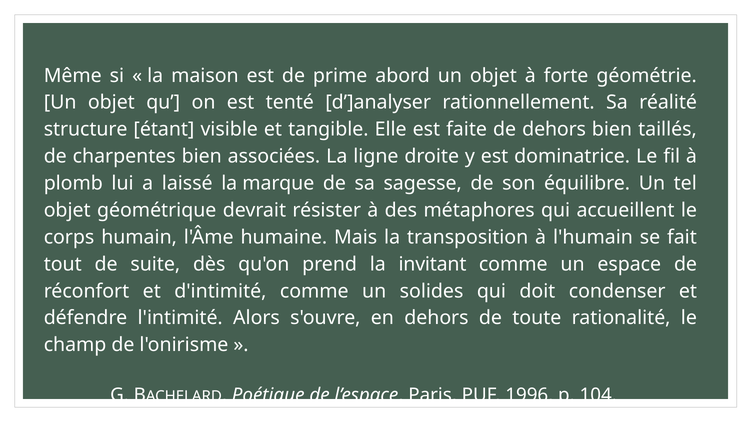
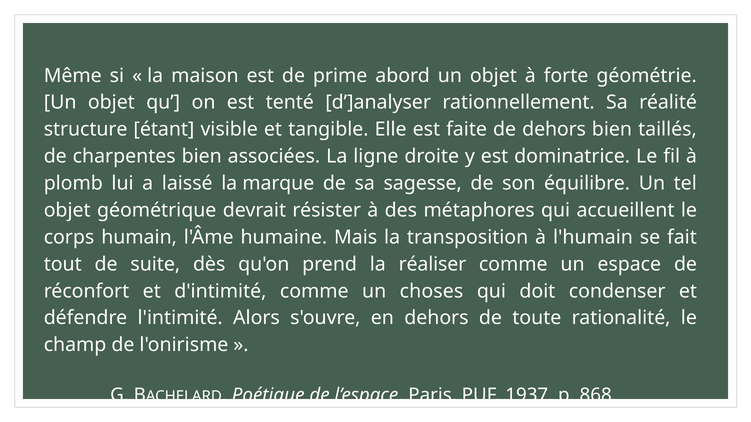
invitant: invitant -> réaliser
solides: solides -> choses
1996: 1996 -> 1937
104: 104 -> 868
